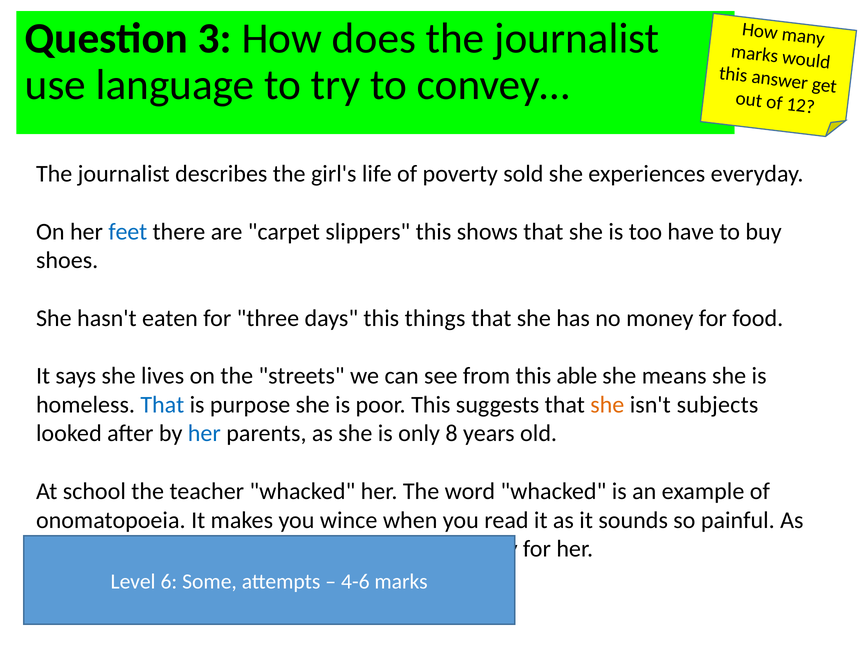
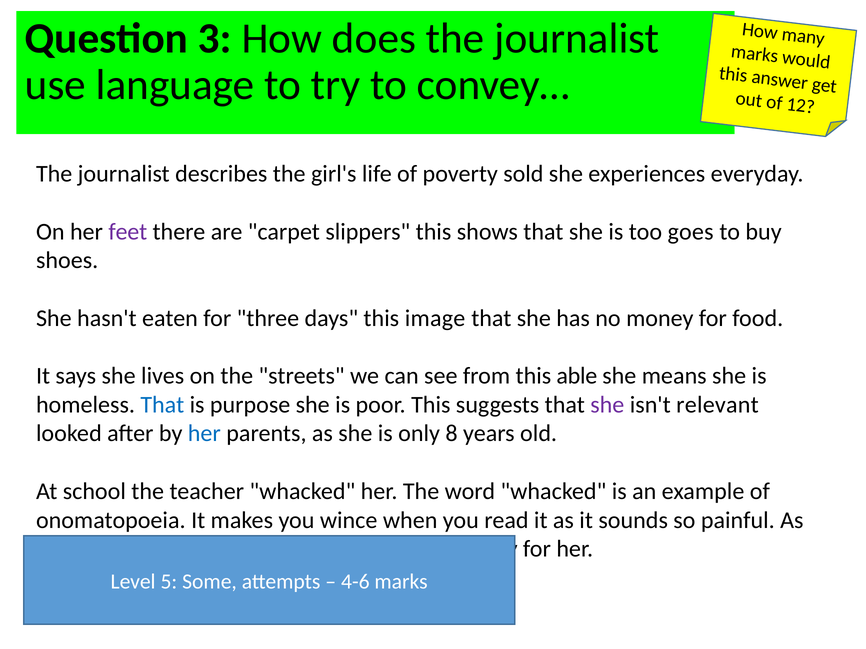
feet colour: blue -> purple
have: have -> goes
things: things -> image
she at (607, 405) colour: orange -> purple
subjects: subjects -> relevant
6: 6 -> 5
